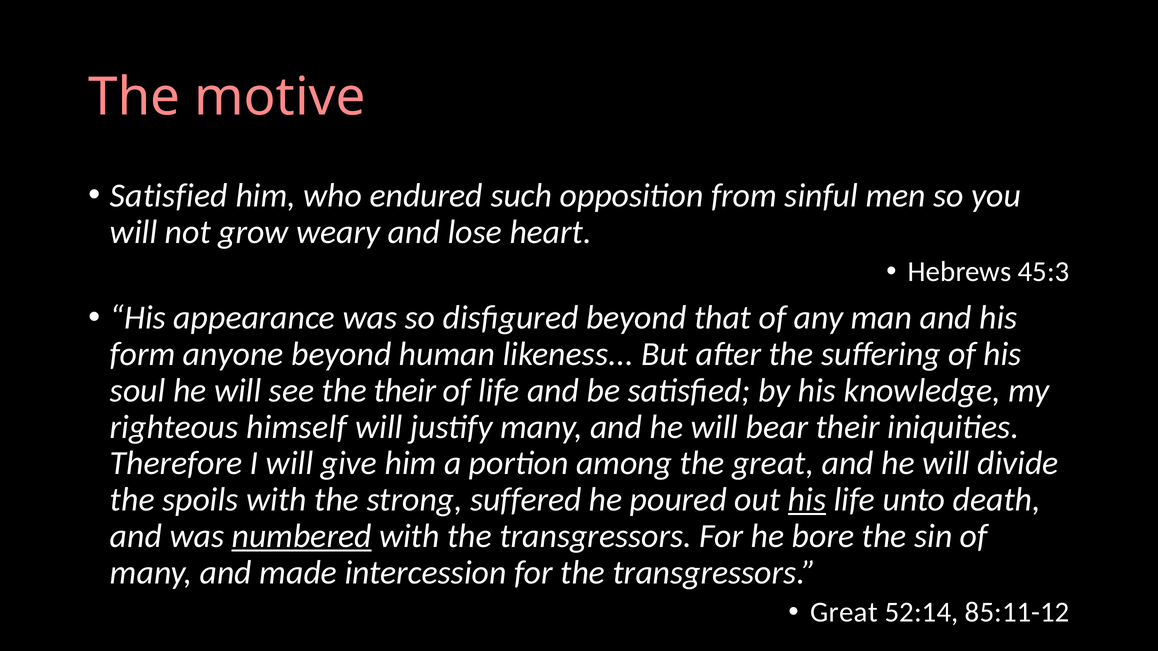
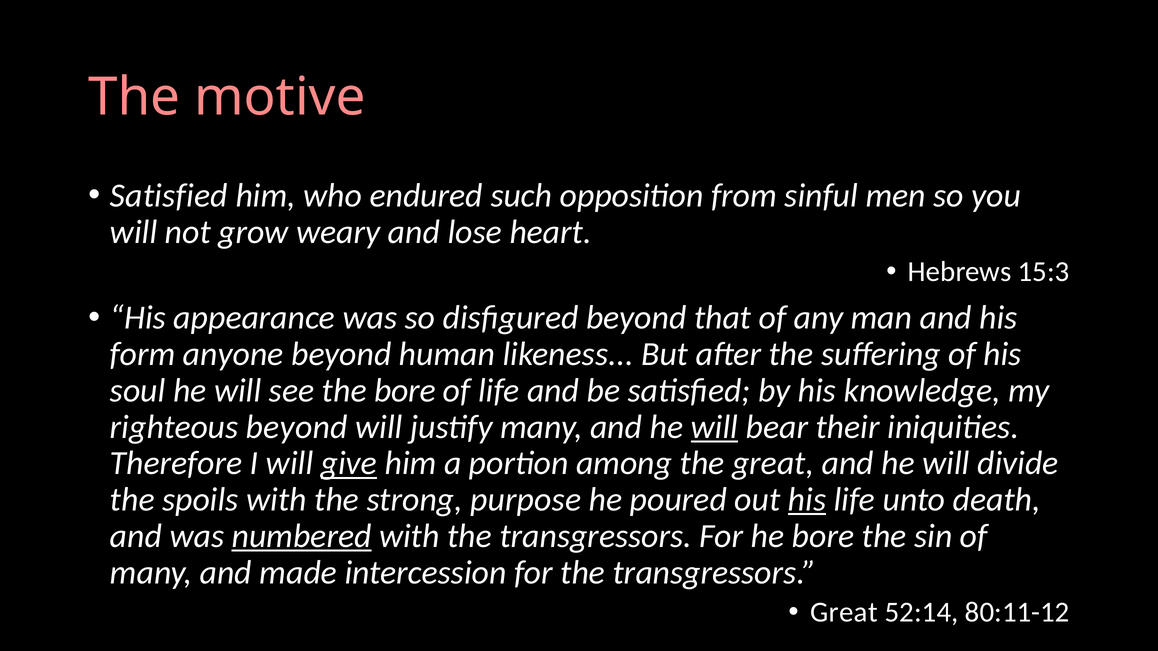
45:3: 45:3 -> 15:3
the their: their -> bore
righteous himself: himself -> beyond
will at (714, 427) underline: none -> present
give underline: none -> present
suffered: suffered -> purpose
85:11-12: 85:11-12 -> 80:11-12
